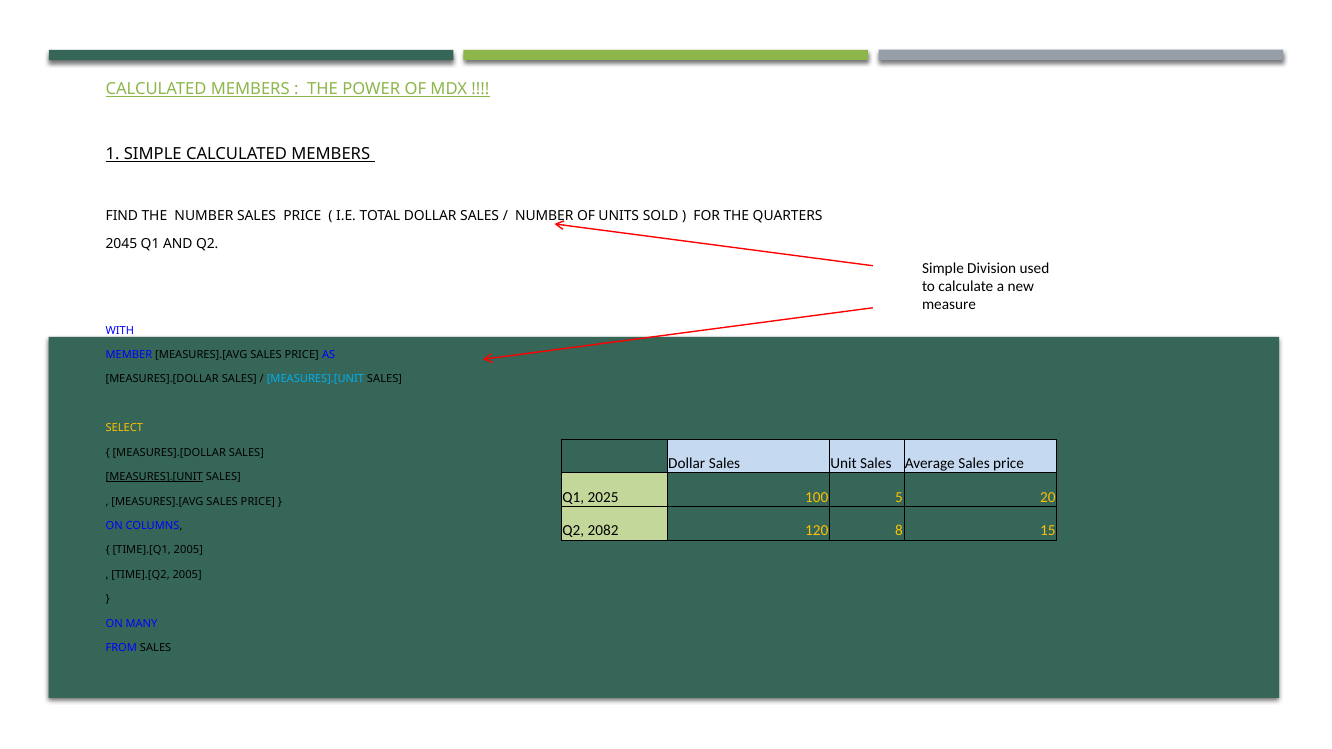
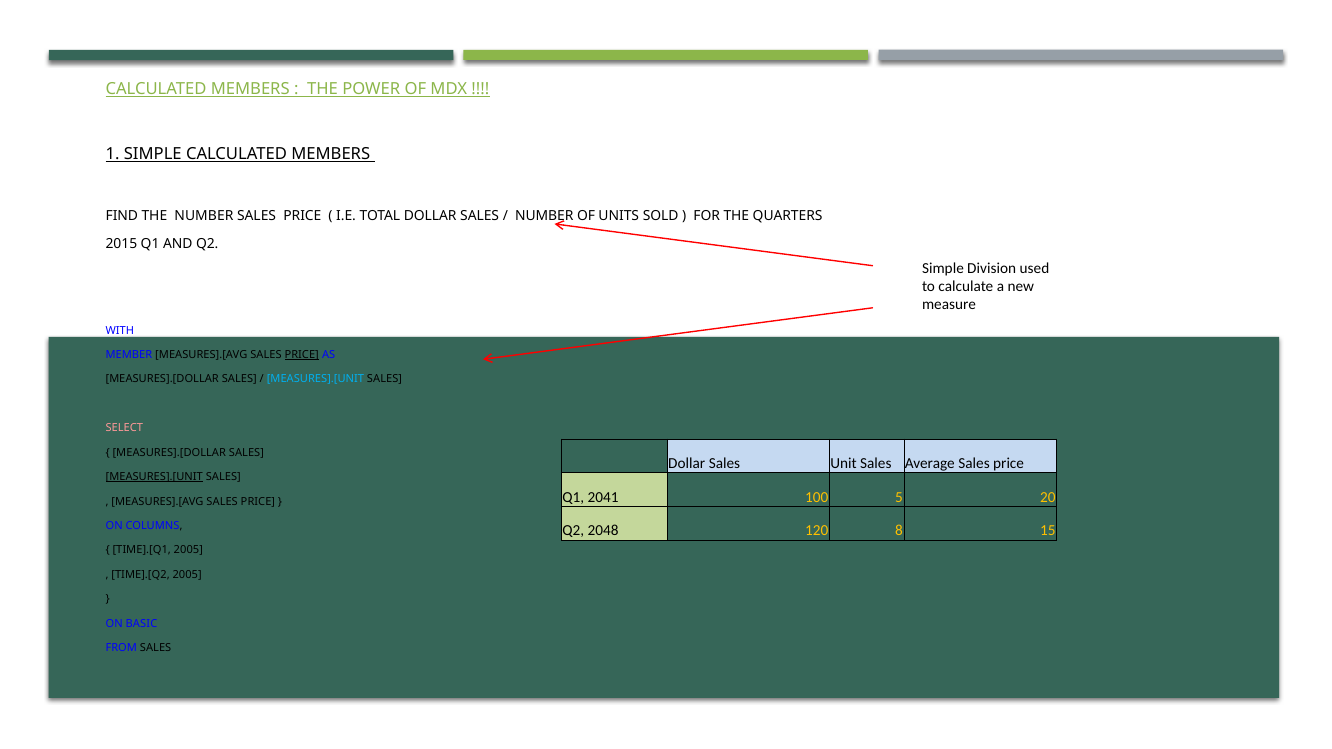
2045: 2045 -> 2015
PRICE at (302, 355) underline: none -> present
SELECT colour: yellow -> pink
2025: 2025 -> 2041
2082: 2082 -> 2048
MANY: MANY -> BASIC
